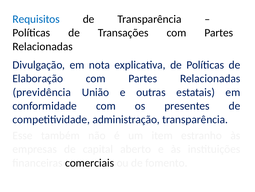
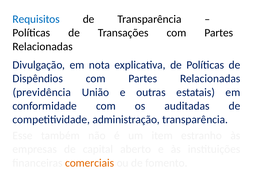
Elaboração: Elaboração -> Dispêndios
presentes: presentes -> auditadas
comerciais colour: black -> orange
